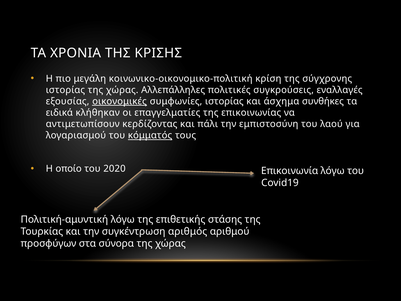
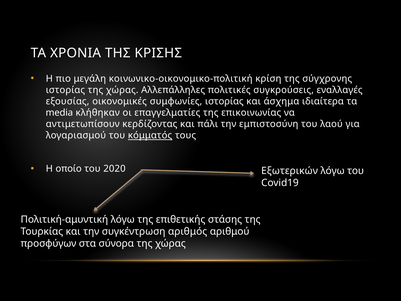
οικονομικές underline: present -> none
συνθήκες: συνθήκες -> ιδιαίτερα
ειδικά: ειδικά -> media
Επικοινωνία: Επικοινωνία -> Εξωτερικών
